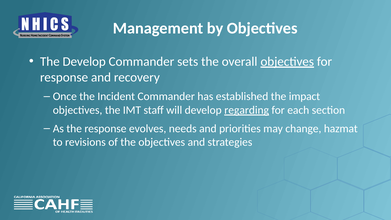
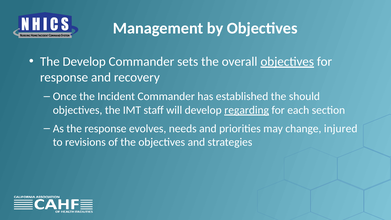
impact: impact -> should
hazmat: hazmat -> injured
